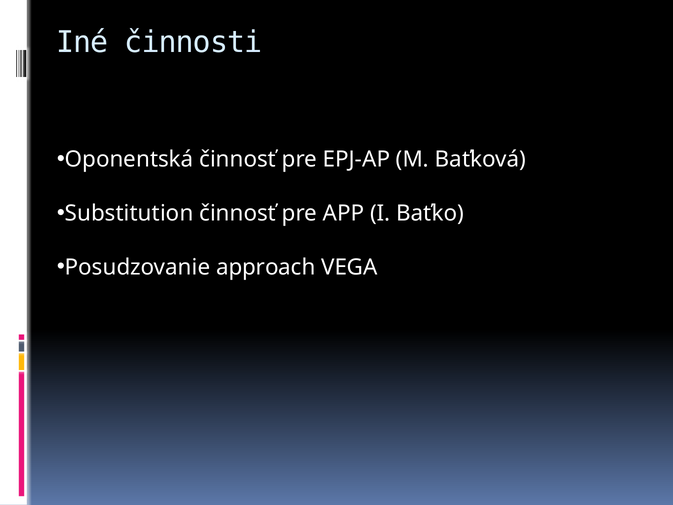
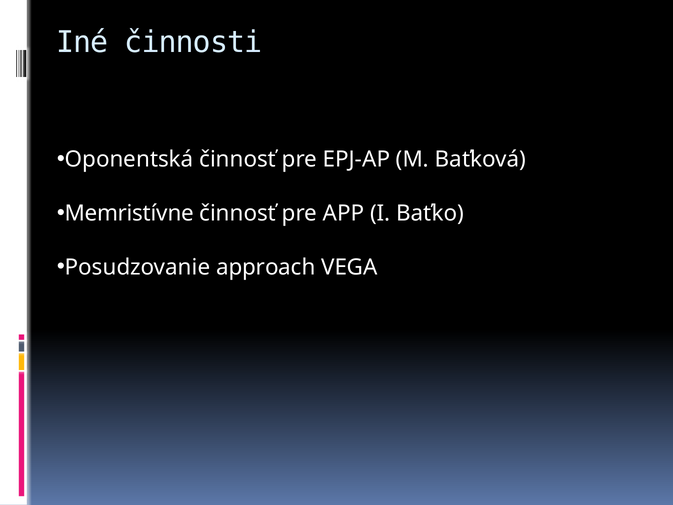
Substitution: Substitution -> Memristívne
